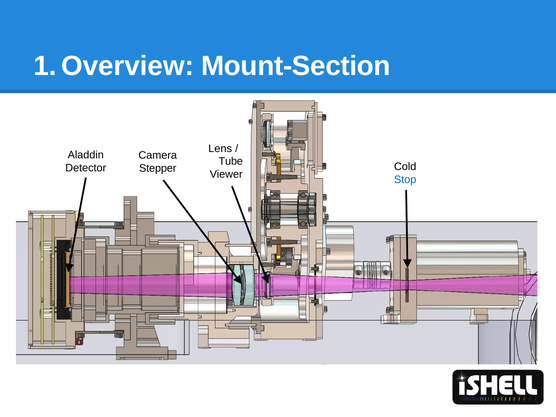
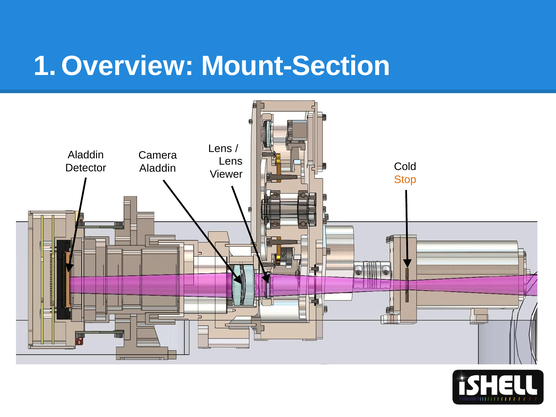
Tube at (231, 161): Tube -> Lens
Stepper at (158, 168): Stepper -> Aladdin
Stop colour: blue -> orange
